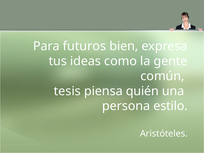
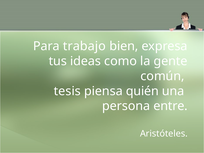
futuros: futuros -> trabajo
estilo: estilo -> entre
